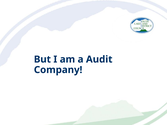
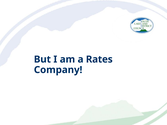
Audit: Audit -> Rates
